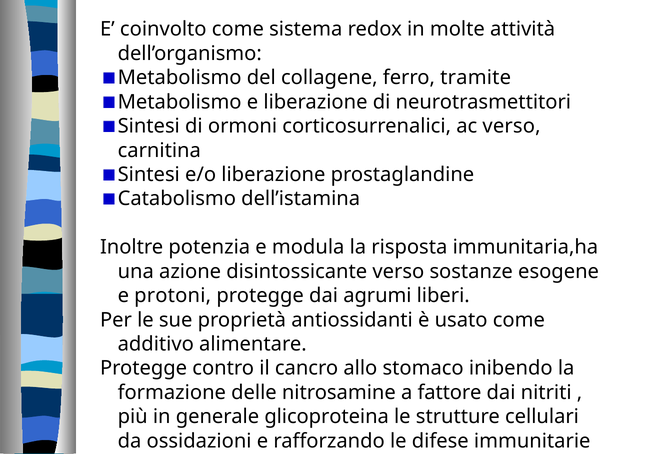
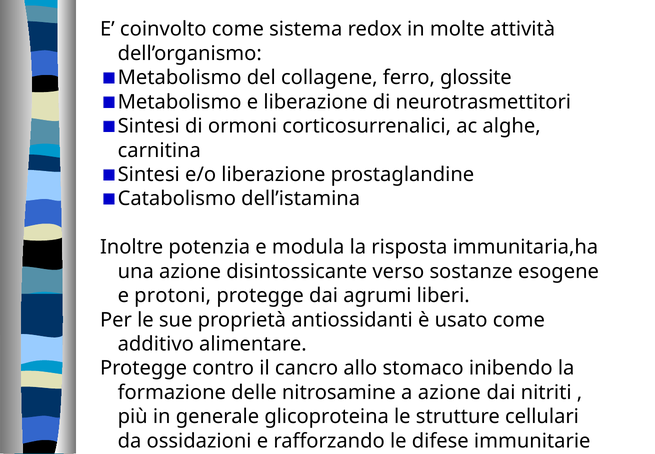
tramite: tramite -> glossite
ac verso: verso -> alghe
a fattore: fattore -> azione
